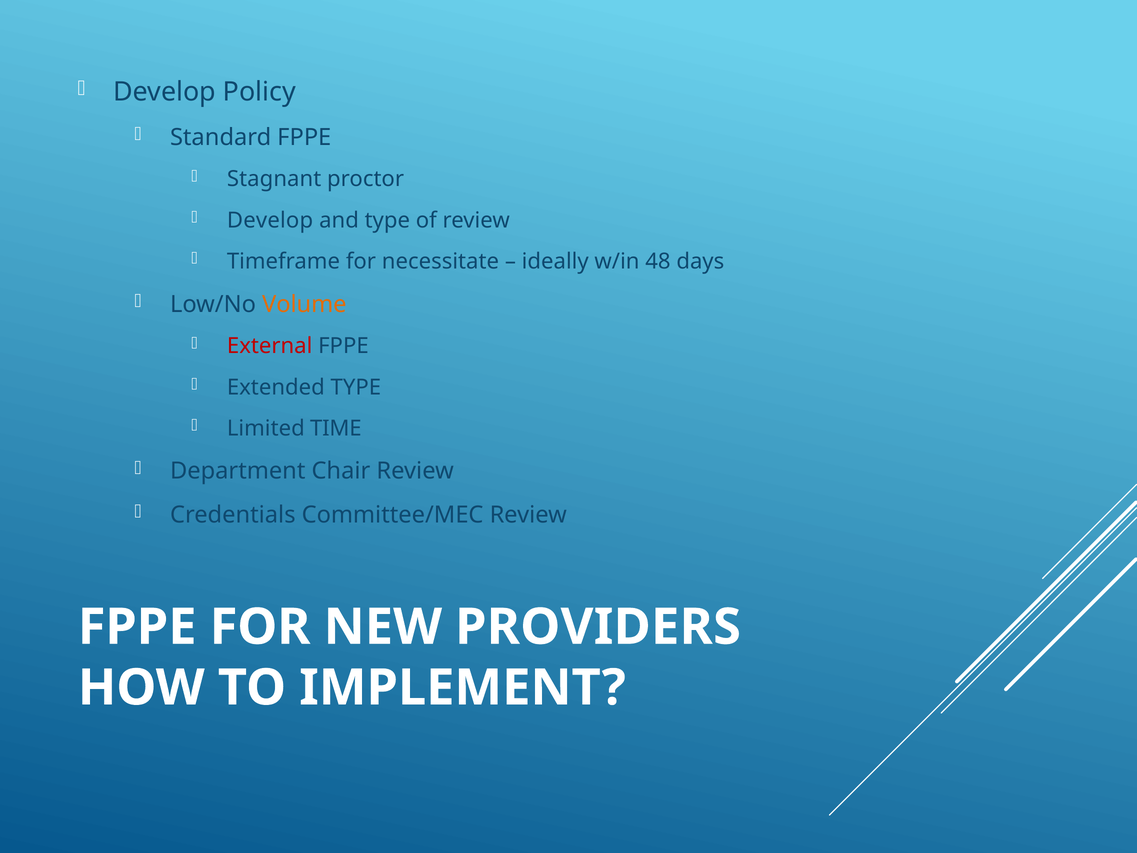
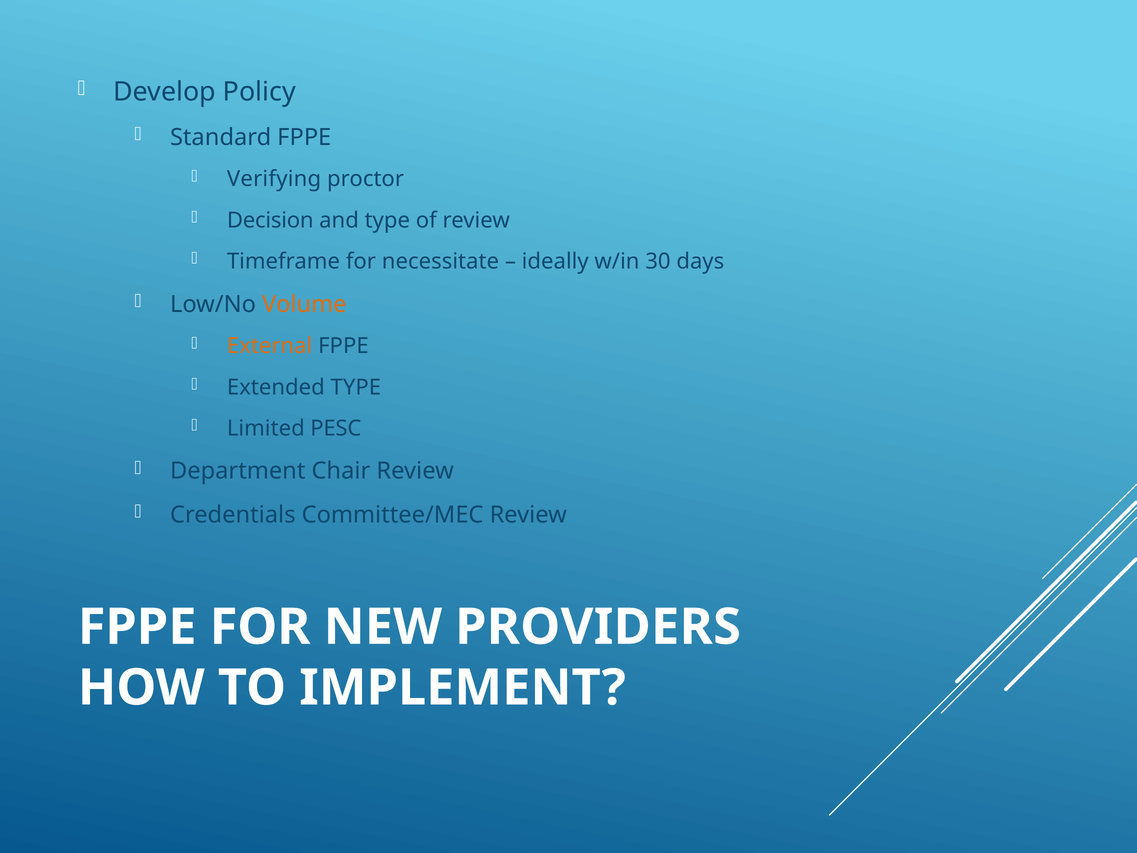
Stagnant: Stagnant -> Verifying
Develop at (270, 220): Develop -> Decision
48: 48 -> 30
External colour: red -> orange
TIME: TIME -> PESC
